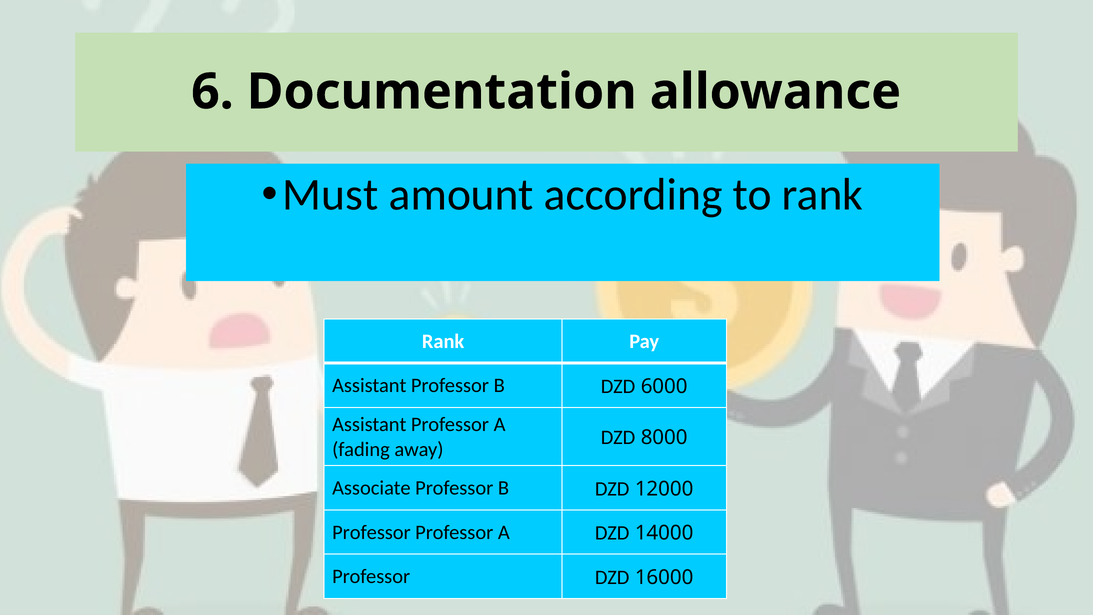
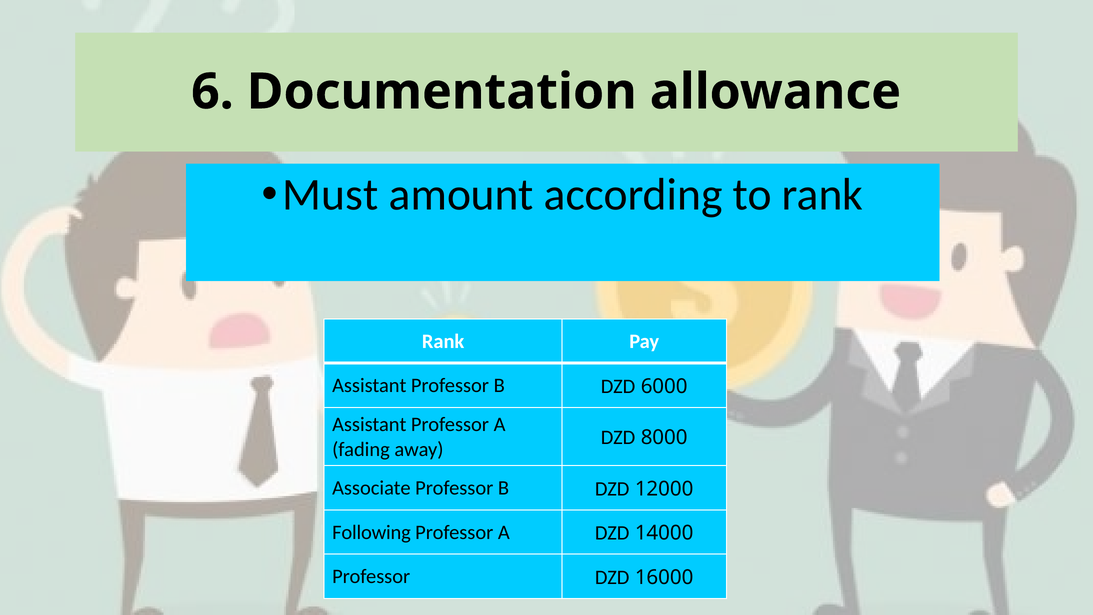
Professor at (371, 532): Professor -> Following
